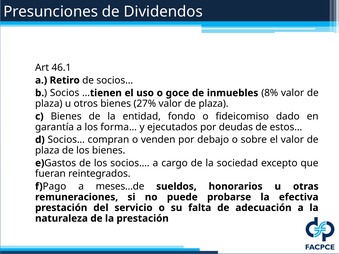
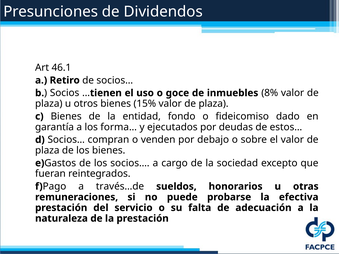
27%: 27% -> 15%
meses…de: meses…de -> través…de
